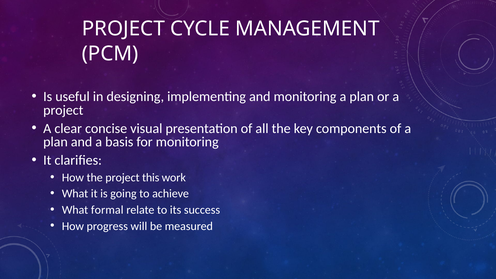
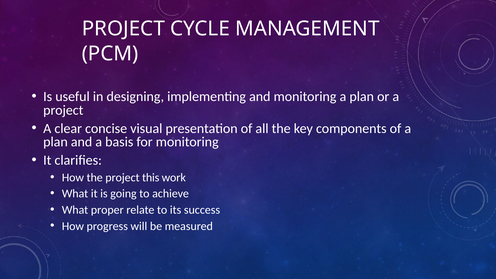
formal: formal -> proper
